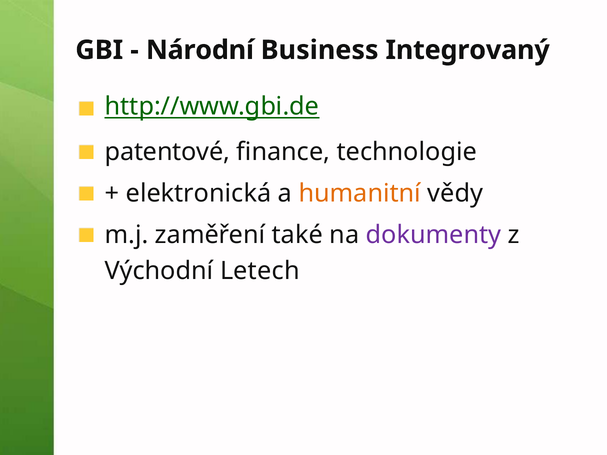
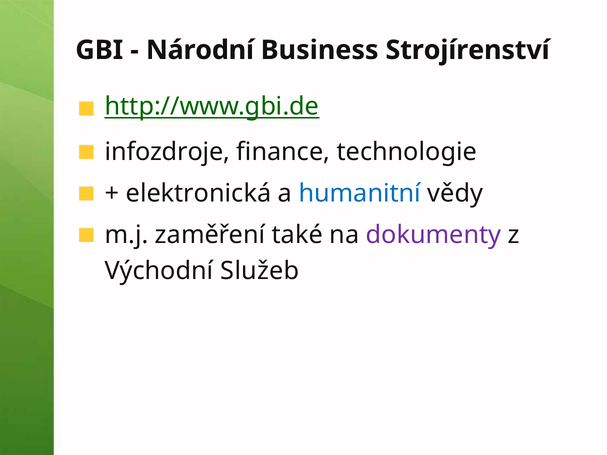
Integrovaný: Integrovaný -> Strojírenství
patentové: patentové -> infozdroje
humanitní colour: orange -> blue
Letech: Letech -> Služeb
